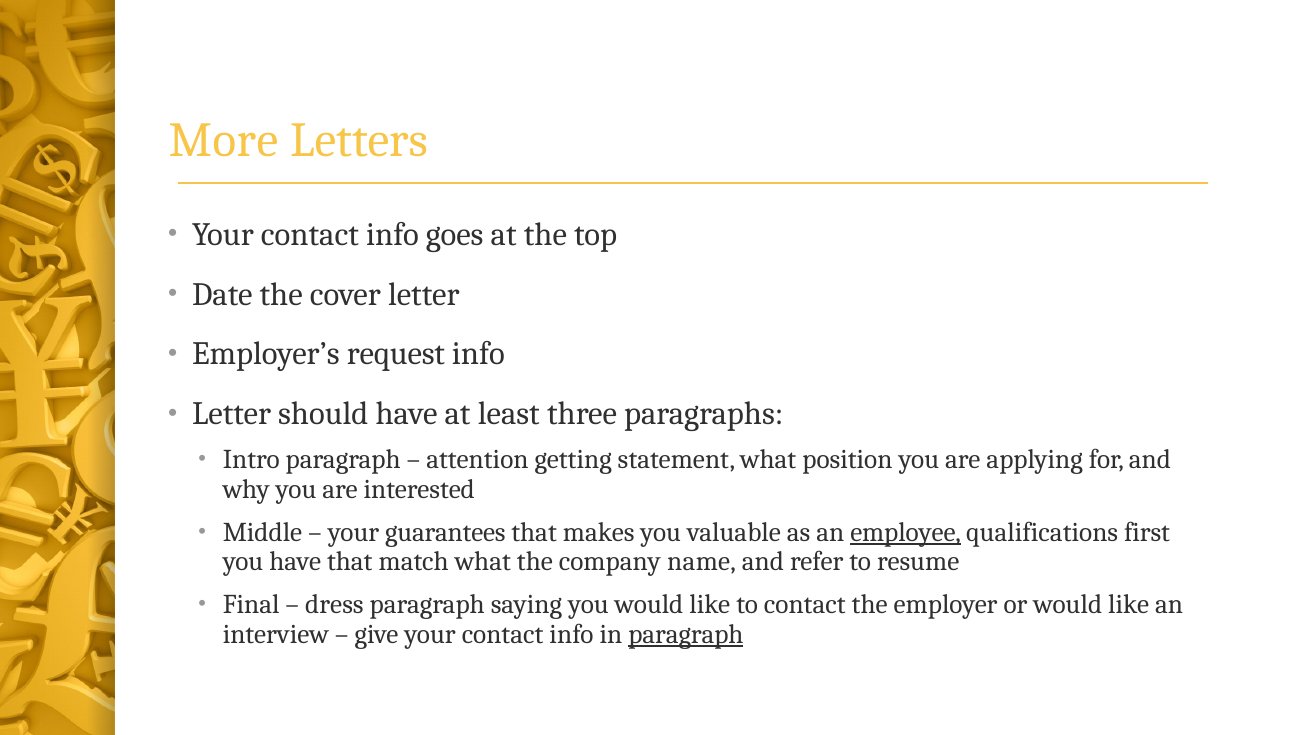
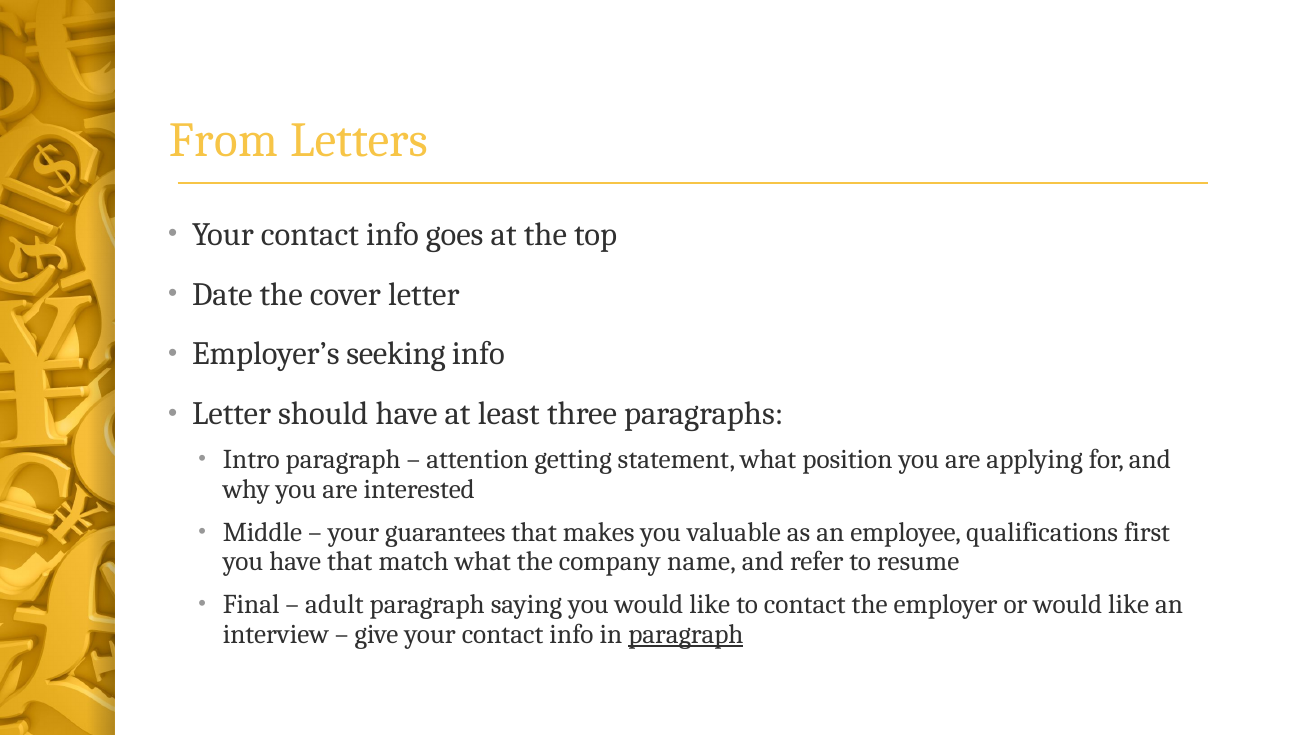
More: More -> From
request: request -> seeking
employee underline: present -> none
dress: dress -> adult
